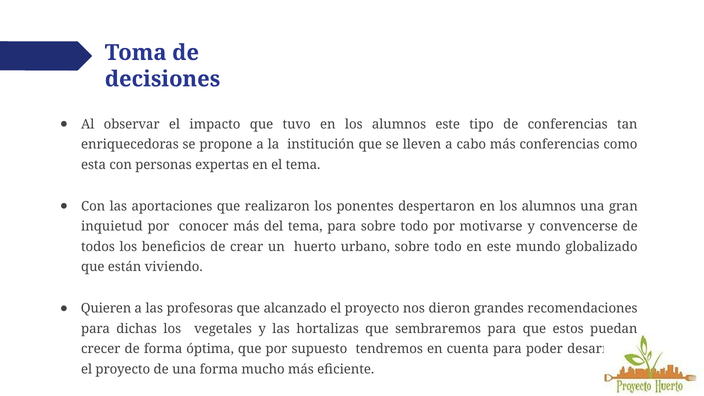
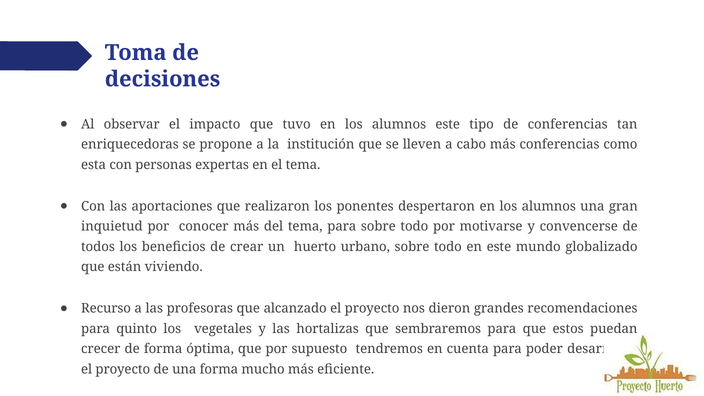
Quieren: Quieren -> Recurso
dichas: dichas -> quinto
